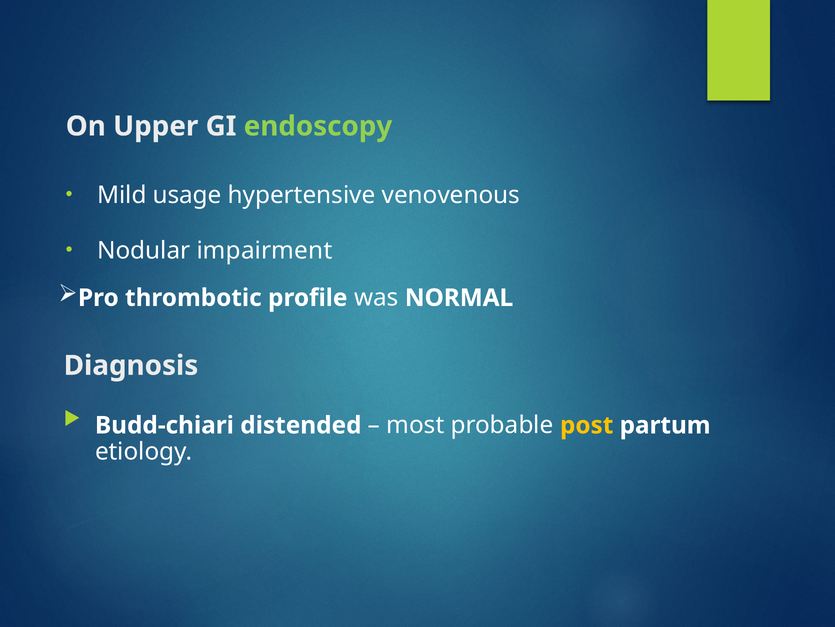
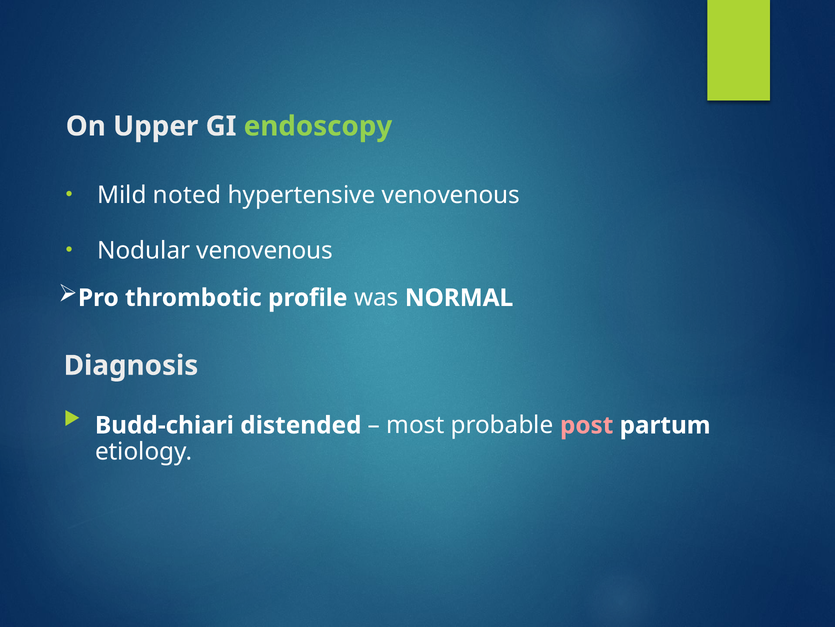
usage: usage -> noted
Nodular impairment: impairment -> venovenous
post colour: yellow -> pink
